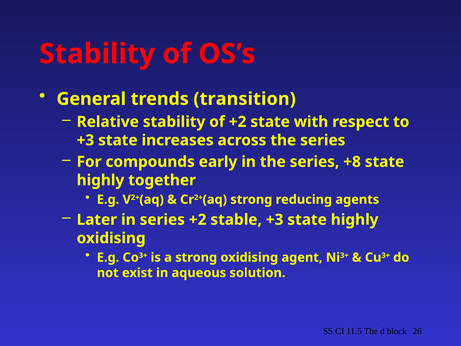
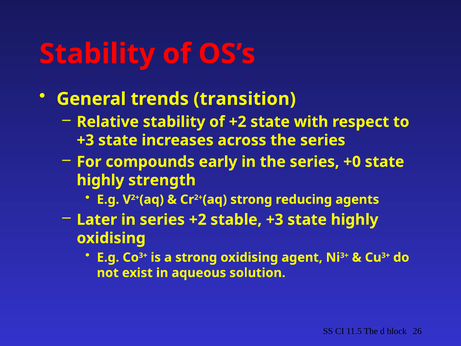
+8: +8 -> +0
together: together -> strength
